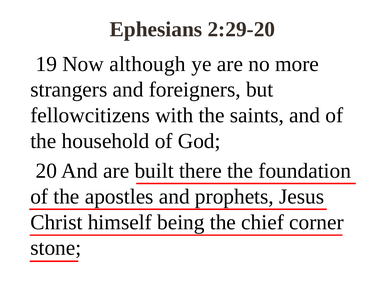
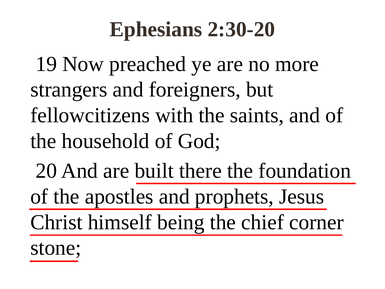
2:29-20: 2:29-20 -> 2:30-20
although: although -> preached
